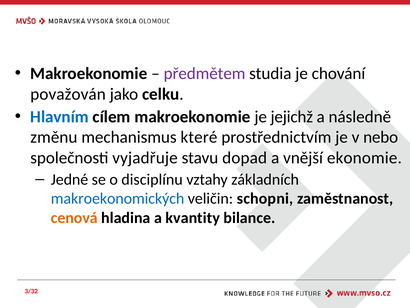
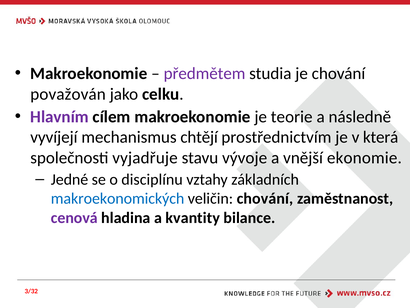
Hlavním colour: blue -> purple
jejichž: jejichž -> teorie
změnu: změnu -> vyvíjejí
které: které -> chtějí
nebo: nebo -> která
dopad: dopad -> vývoje
veličin schopni: schopni -> chování
cenová colour: orange -> purple
